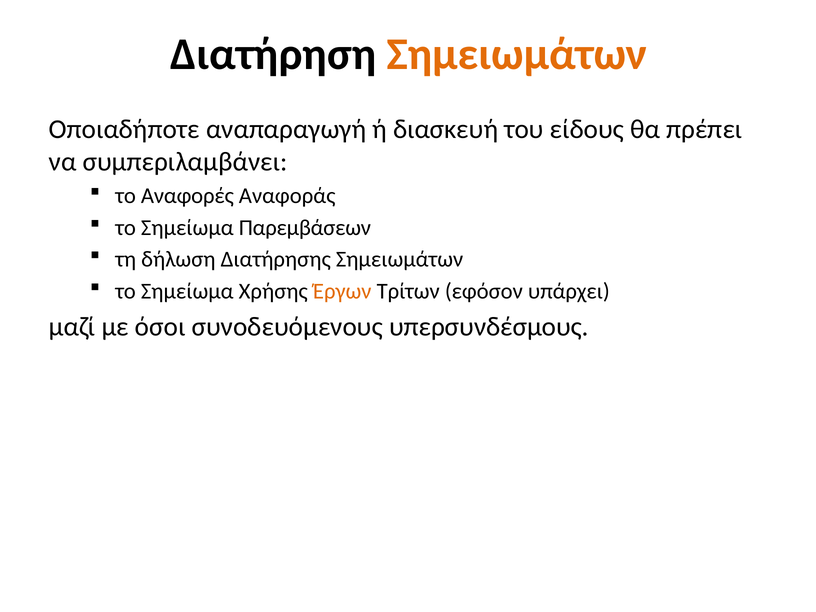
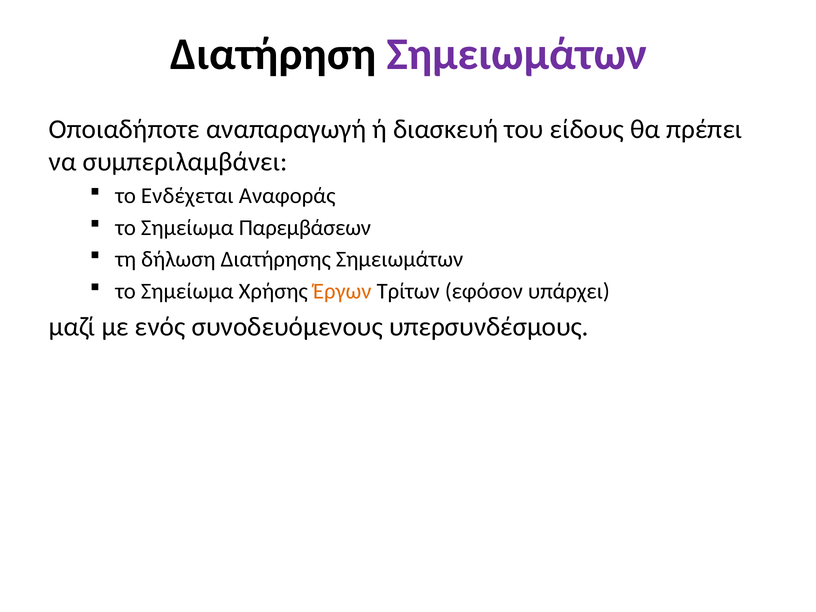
Σημειωμάτων at (517, 54) colour: orange -> purple
Αναφορές: Αναφορές -> Ενδέχεται
όσοι: όσοι -> ενός
